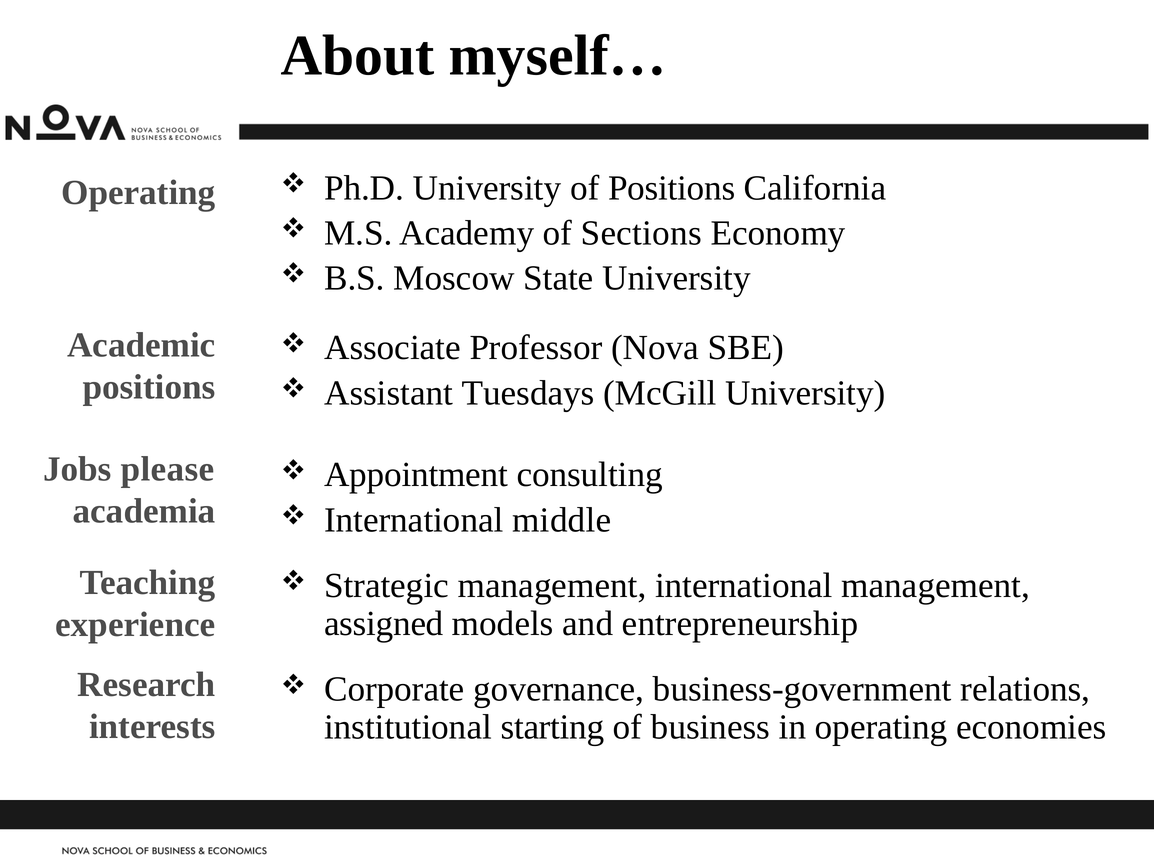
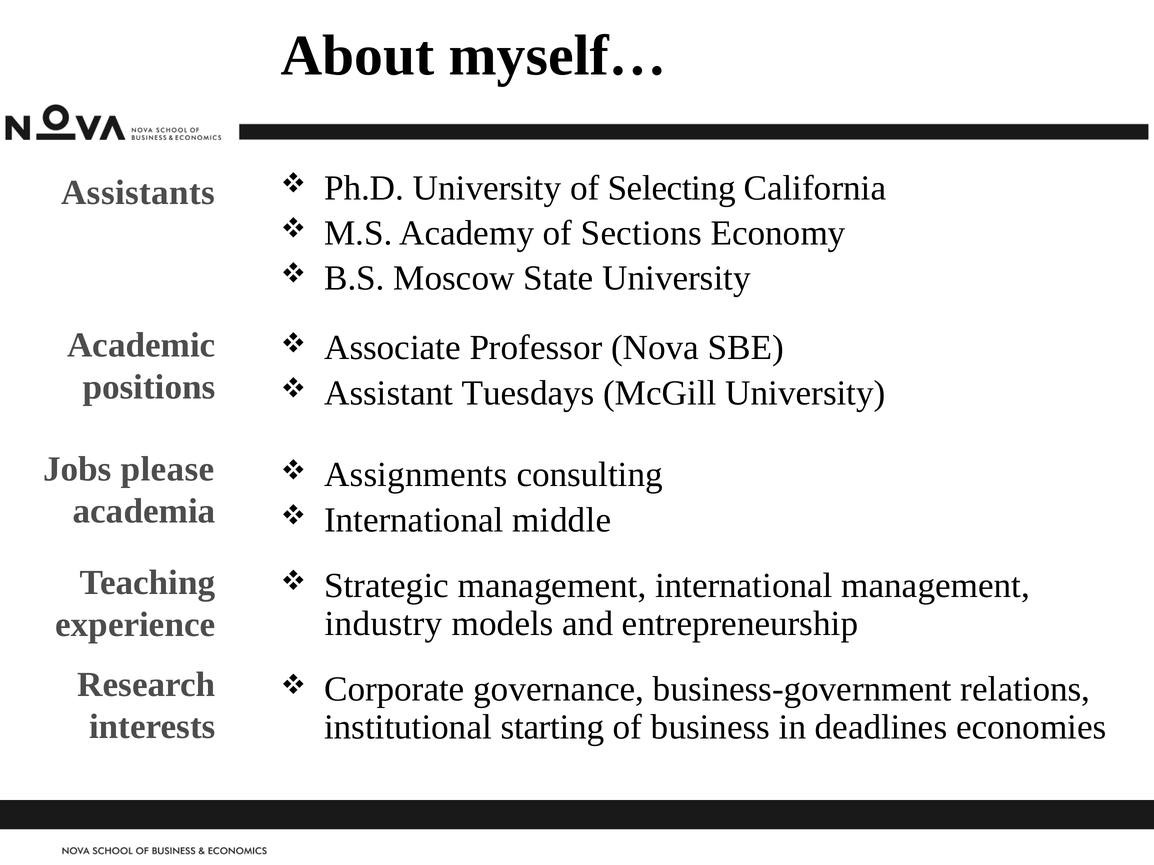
of Positions: Positions -> Selecting
Operating at (138, 193): Operating -> Assistants
Appointment: Appointment -> Assignments
assigned: assigned -> industry
in operating: operating -> deadlines
